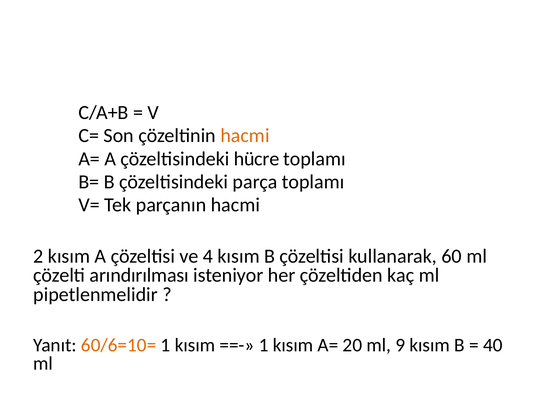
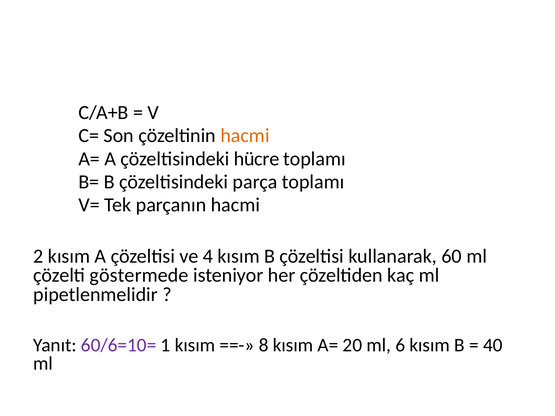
arındırılması: arındırılması -> göstermede
60/6=10= colour: orange -> purple
1 at (264, 345): 1 -> 8
9: 9 -> 6
